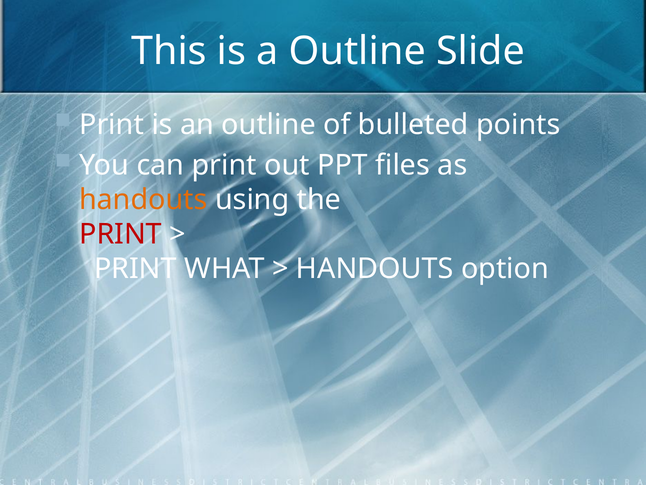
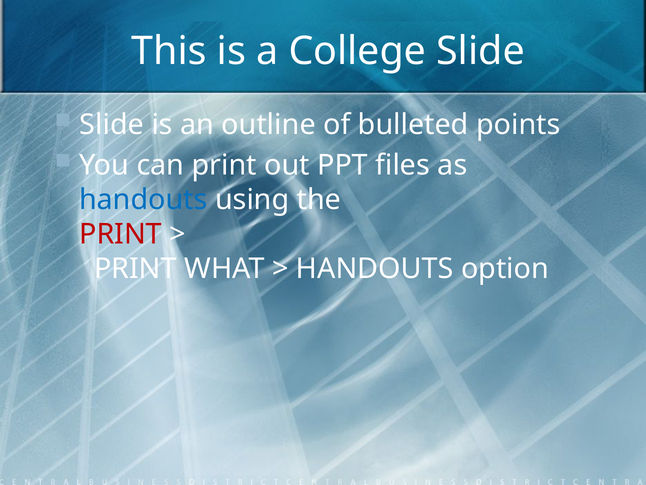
a Outline: Outline -> College
Print at (112, 125): Print -> Slide
handouts at (143, 199) colour: orange -> blue
